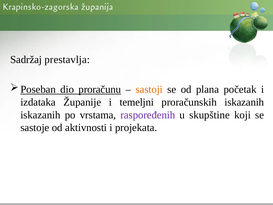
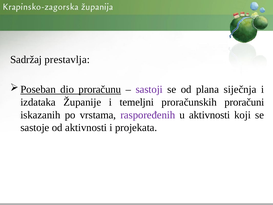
sastoji colour: orange -> purple
početak: početak -> siječnja
proračunskih iskazanih: iskazanih -> proračuni
u skupštine: skupštine -> aktivnosti
